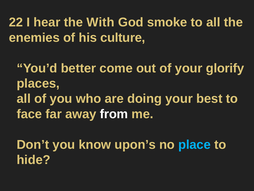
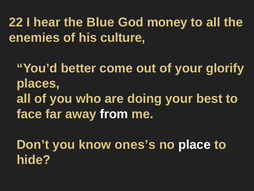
With: With -> Blue
smoke: smoke -> money
upon’s: upon’s -> ones’s
place colour: light blue -> white
